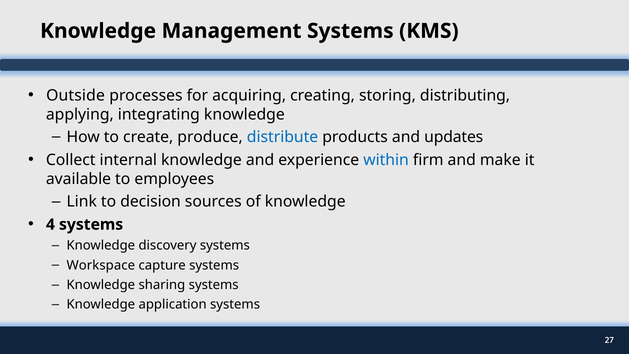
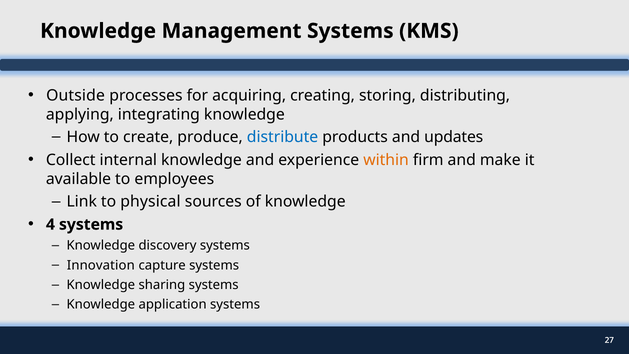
within colour: blue -> orange
decision: decision -> physical
Workspace: Workspace -> Innovation
